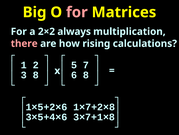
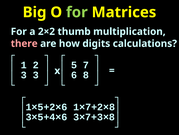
for at (77, 12) colour: pink -> light green
always: always -> thumb
rising: rising -> digits
3 8: 8 -> 3
3×7+1×8│: 3×7+1×8│ -> 3×7+3×8│
